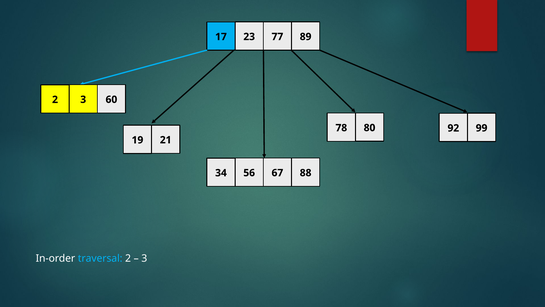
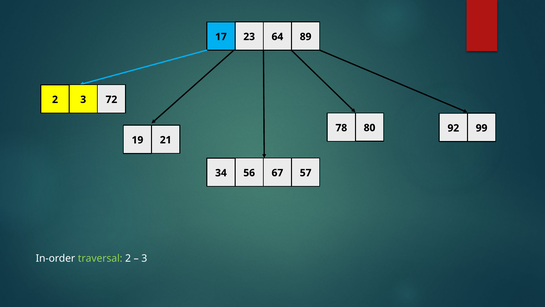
77: 77 -> 64
60: 60 -> 72
88: 88 -> 57
traversal colour: light blue -> light green
